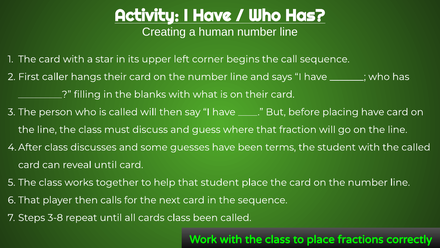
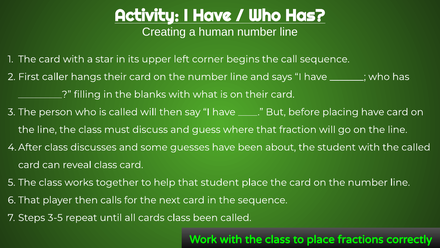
terms: terms -> about
reveal until: until -> class
3-8: 3-8 -> 3-5
